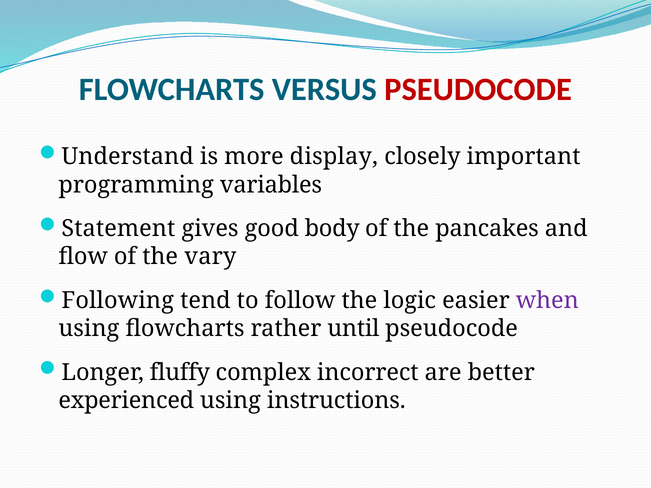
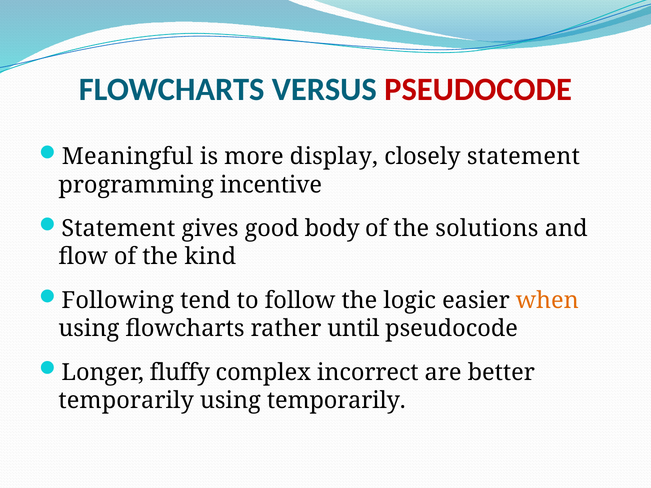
Understand: Understand -> Meaningful
closely important: important -> statement
variables: variables -> incentive
pancakes: pancakes -> solutions
vary: vary -> kind
when colour: purple -> orange
experienced at (126, 401): experienced -> temporarily
using instructions: instructions -> temporarily
